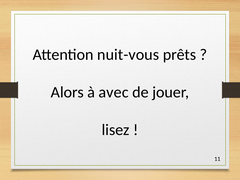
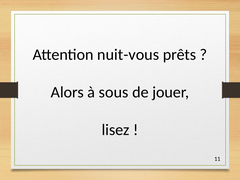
avec: avec -> sous
